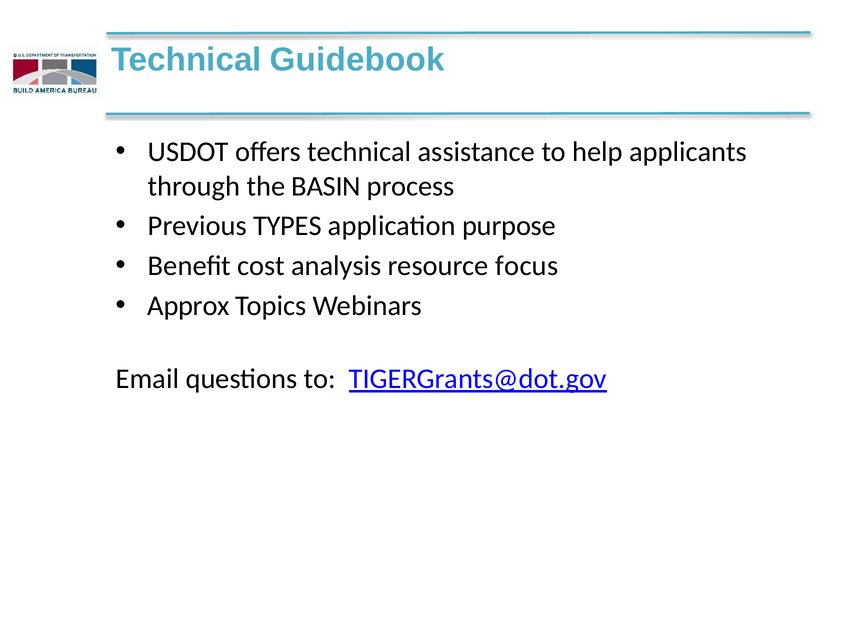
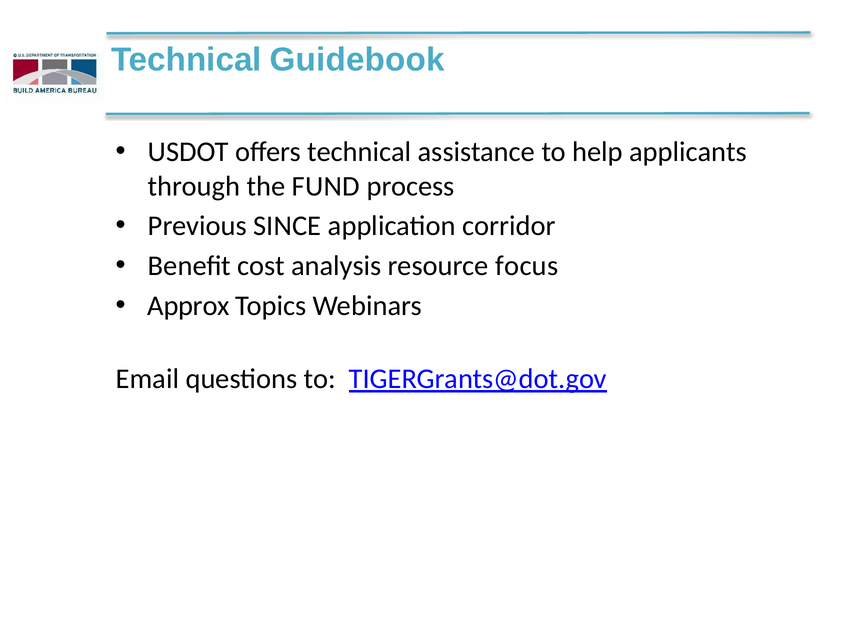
BASIN: BASIN -> FUND
TYPES: TYPES -> SINCE
purpose: purpose -> corridor
